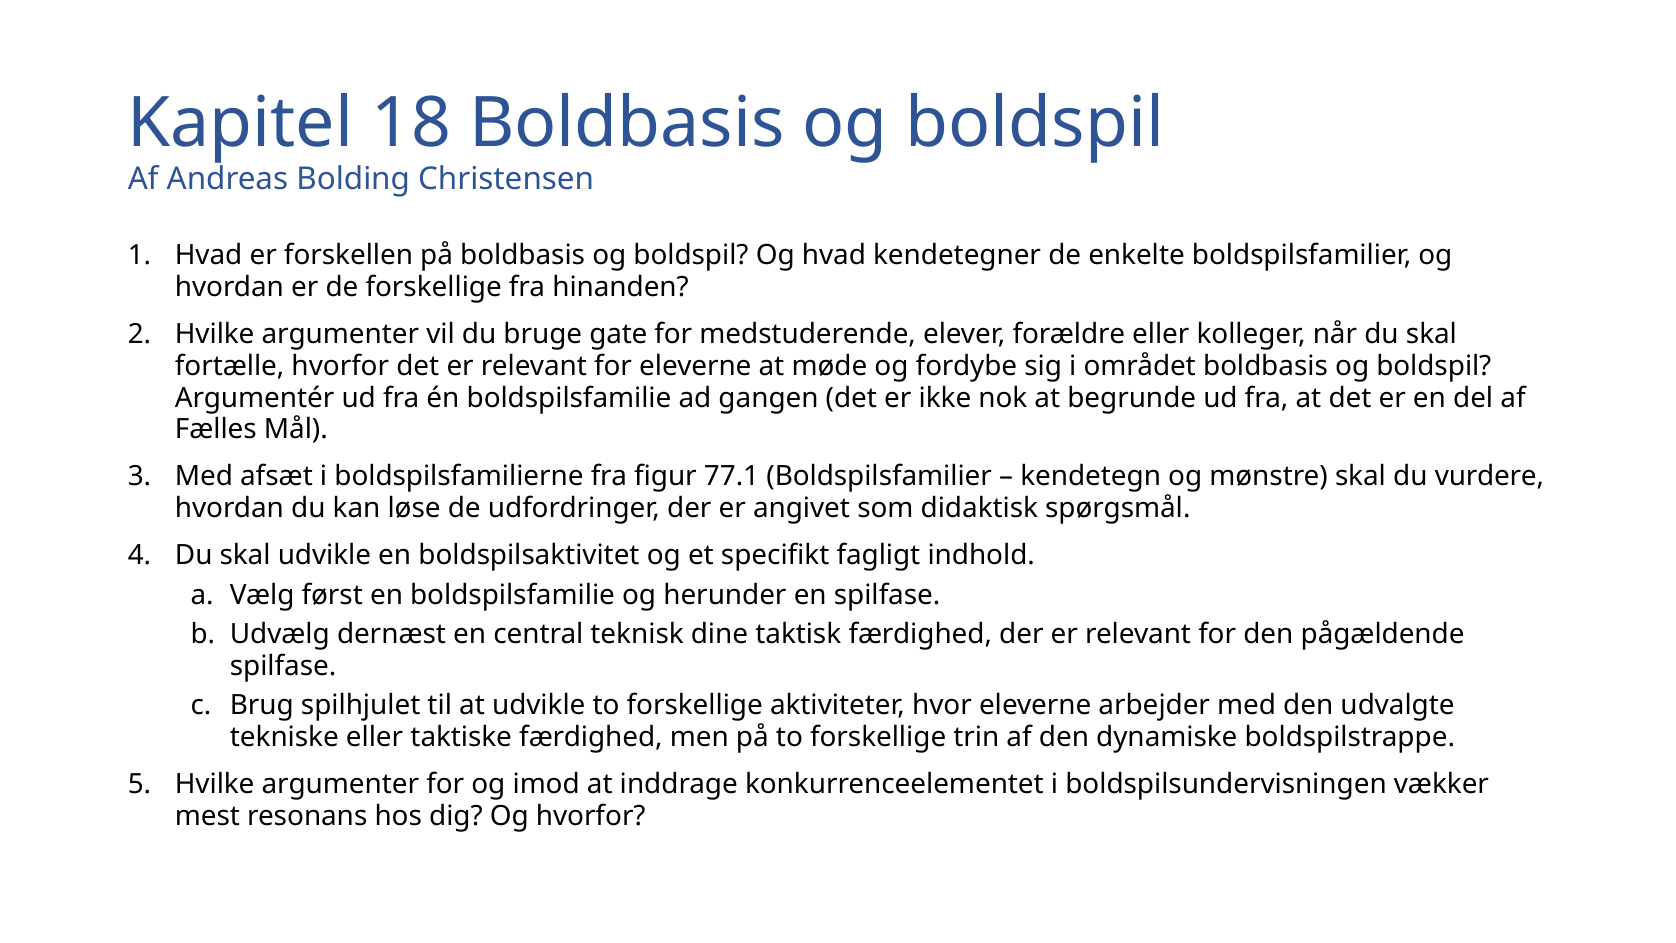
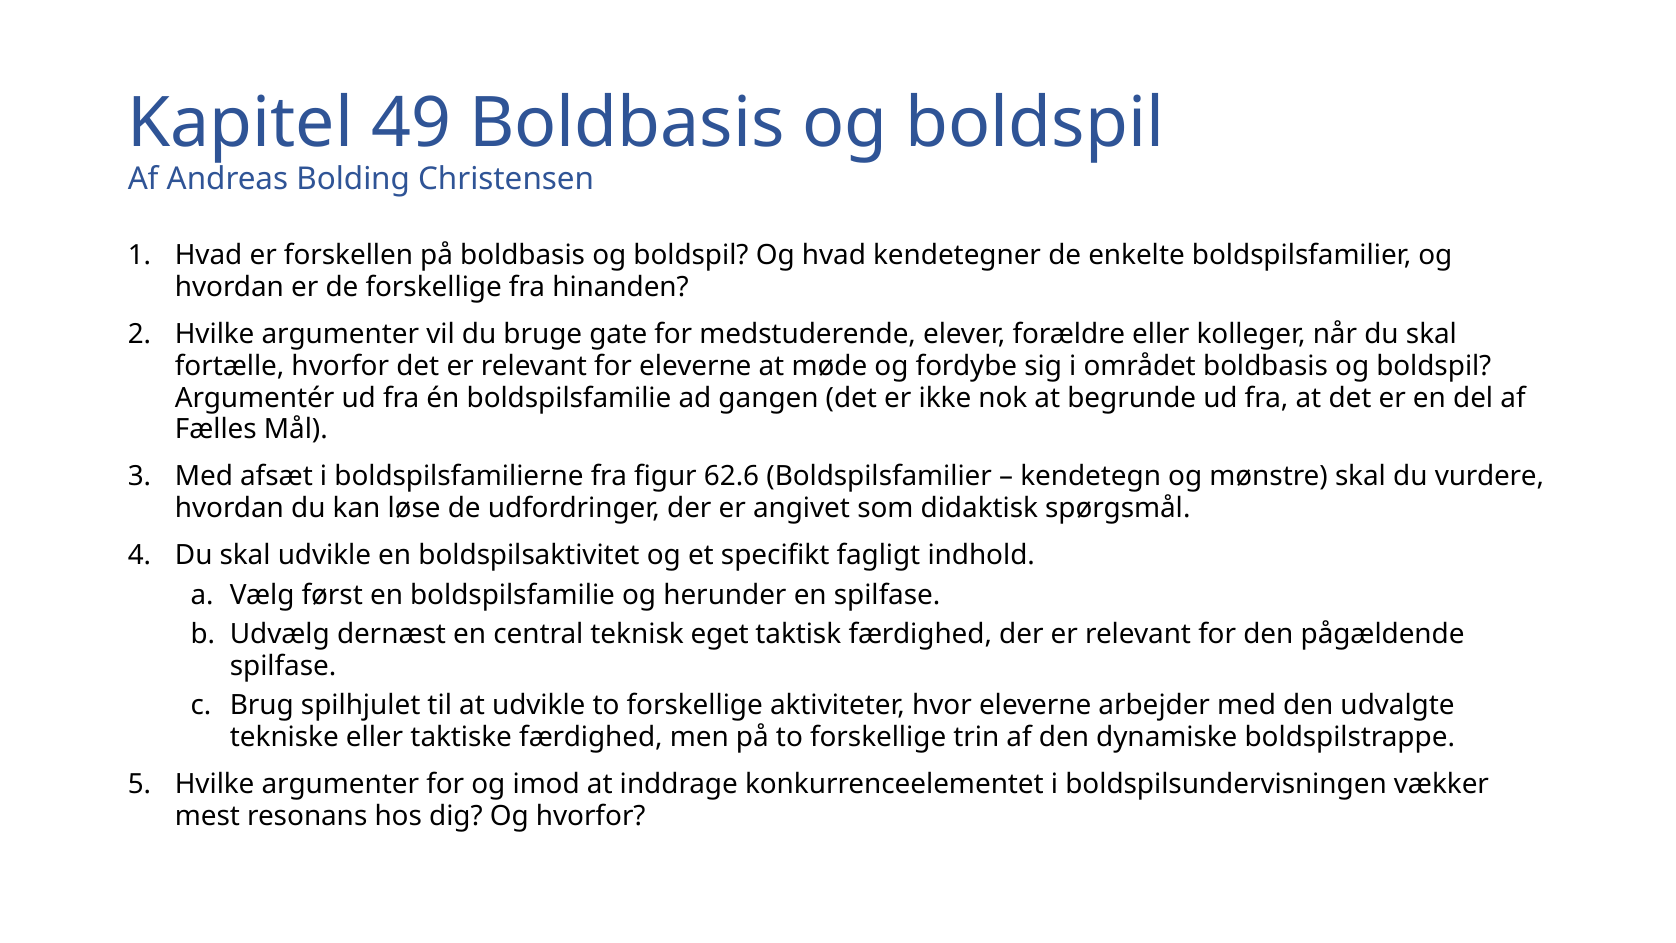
18: 18 -> 49
77.1: 77.1 -> 62.6
dine: dine -> eget
